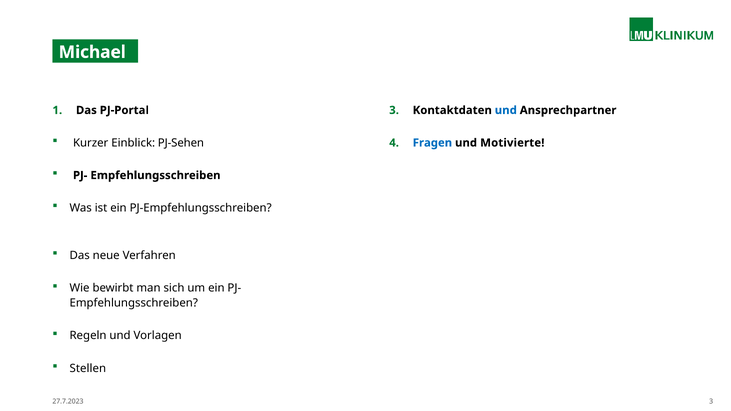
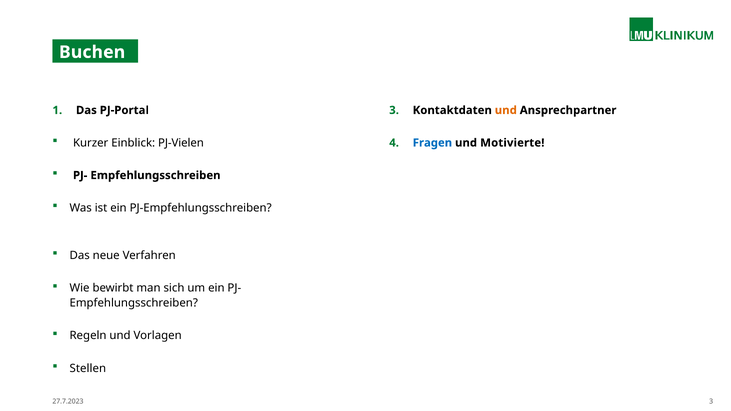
Michael: Michael -> Buchen
und at (506, 110) colour: blue -> orange
PJ-Sehen: PJ-Sehen -> PJ-Vielen
